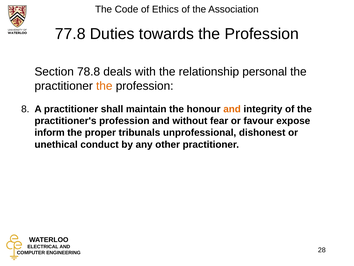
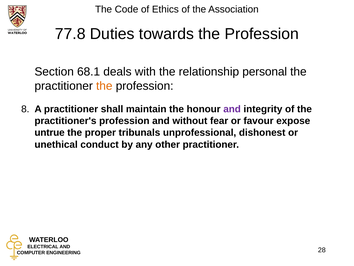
78.8: 78.8 -> 68.1
and at (232, 109) colour: orange -> purple
inform: inform -> untrue
